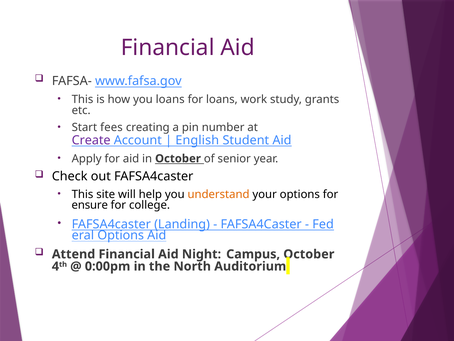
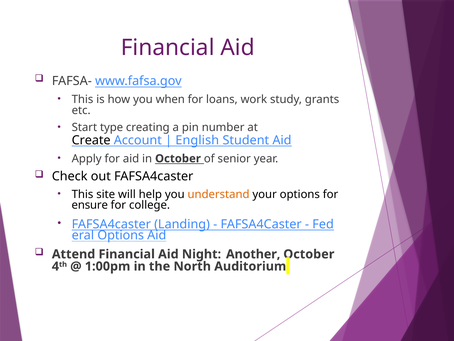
you loans: loans -> when
fees: fees -> type
Create colour: purple -> black
Campus: Campus -> Another
0:00pm: 0:00pm -> 1:00pm
